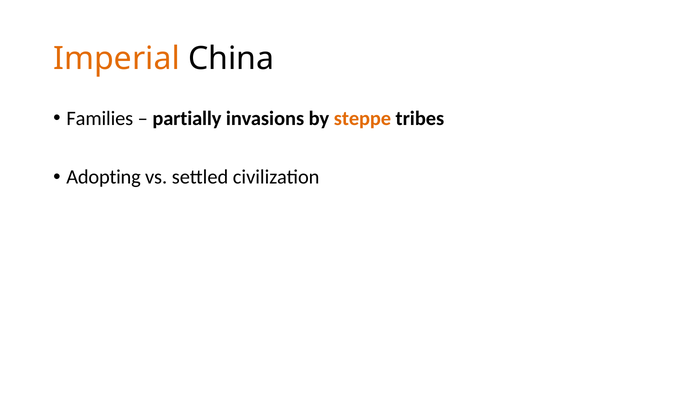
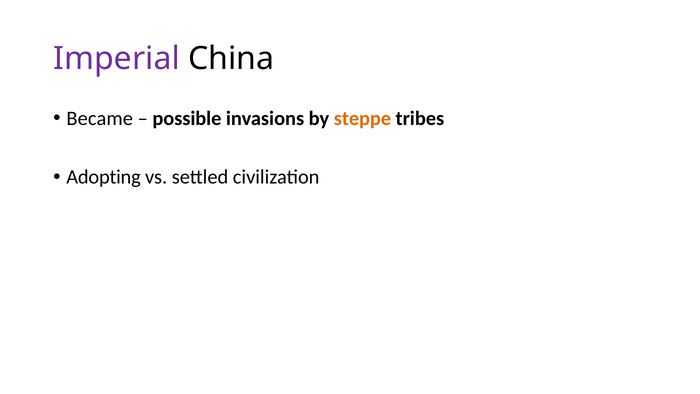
Imperial colour: orange -> purple
Families: Families -> Became
partially: partially -> possible
